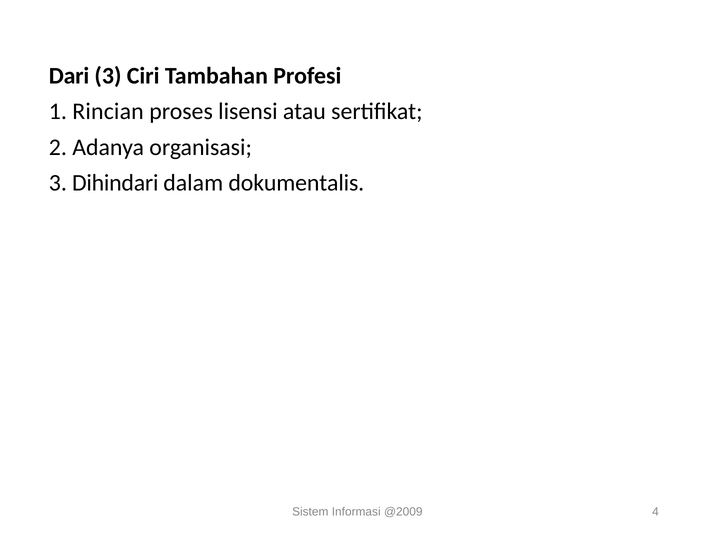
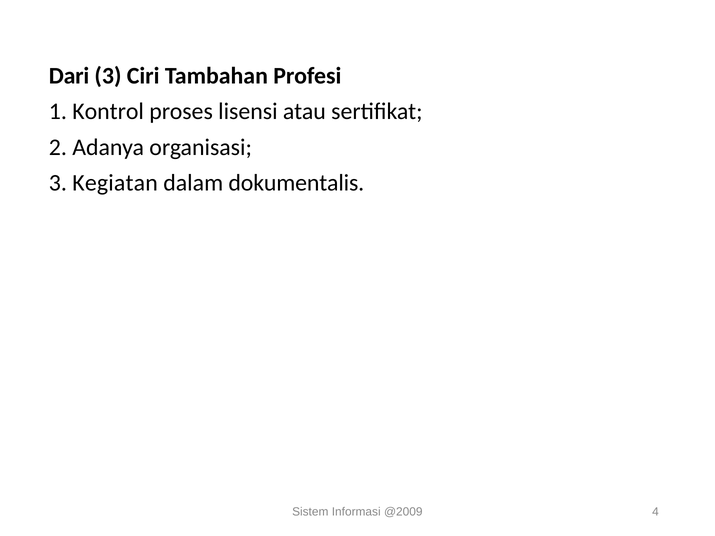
Rincian: Rincian -> Kontrol
Dihindari: Dihindari -> Kegiatan
